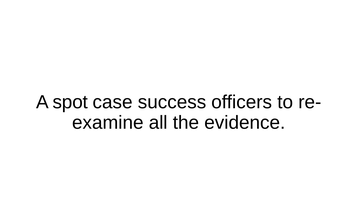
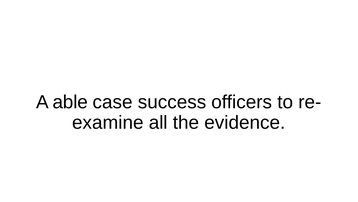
spot: spot -> able
